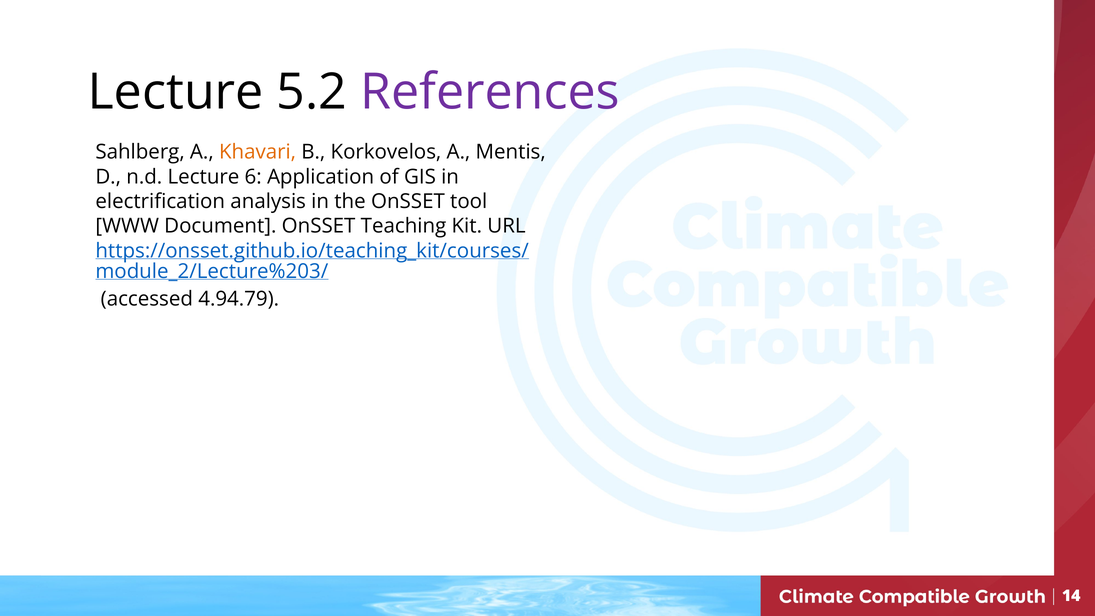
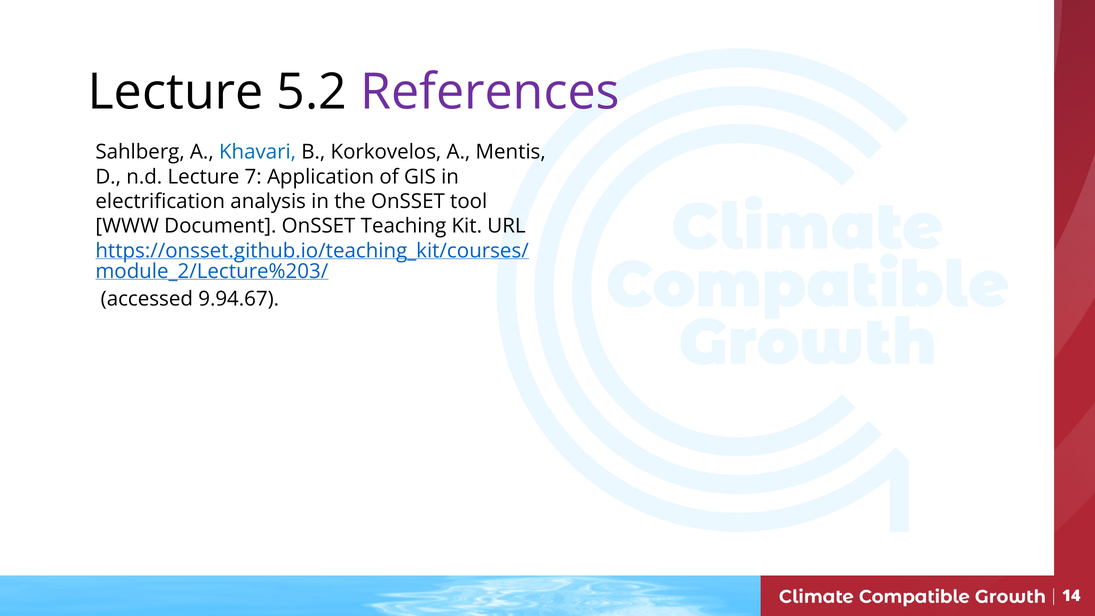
Khavari colour: orange -> blue
6: 6 -> 7
4.94.79: 4.94.79 -> 9.94.67
